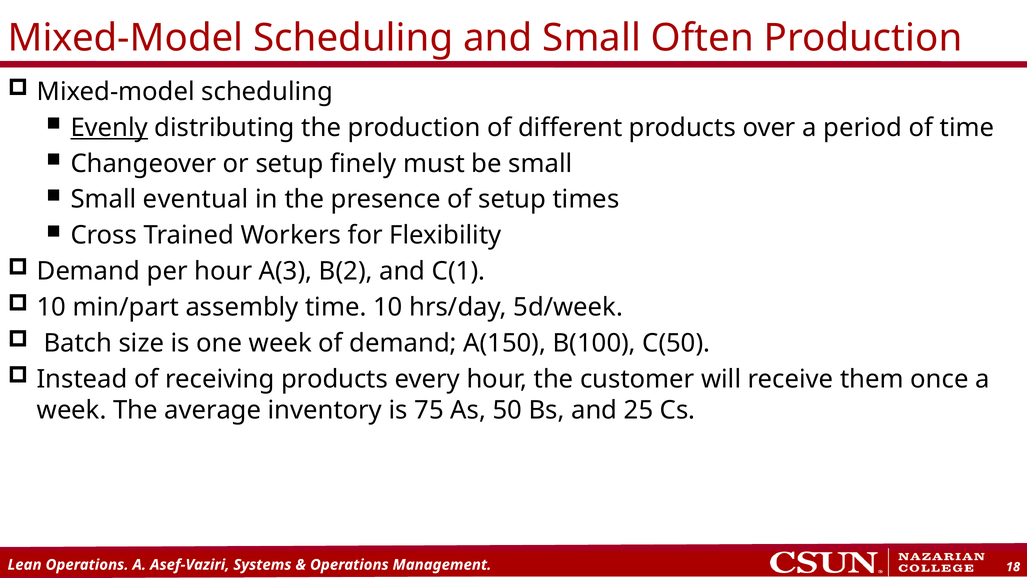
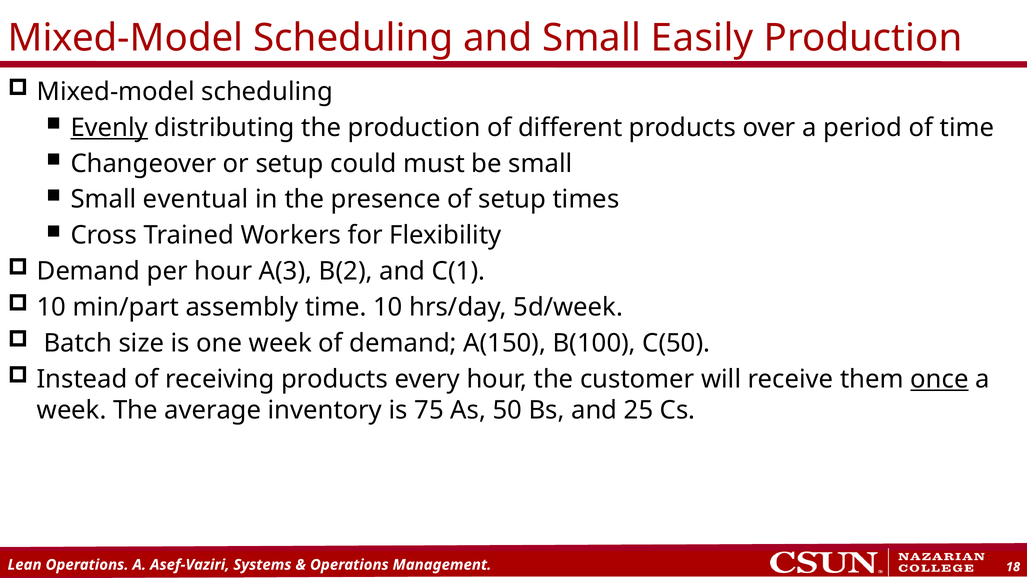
Often: Often -> Easily
finely: finely -> could
once underline: none -> present
